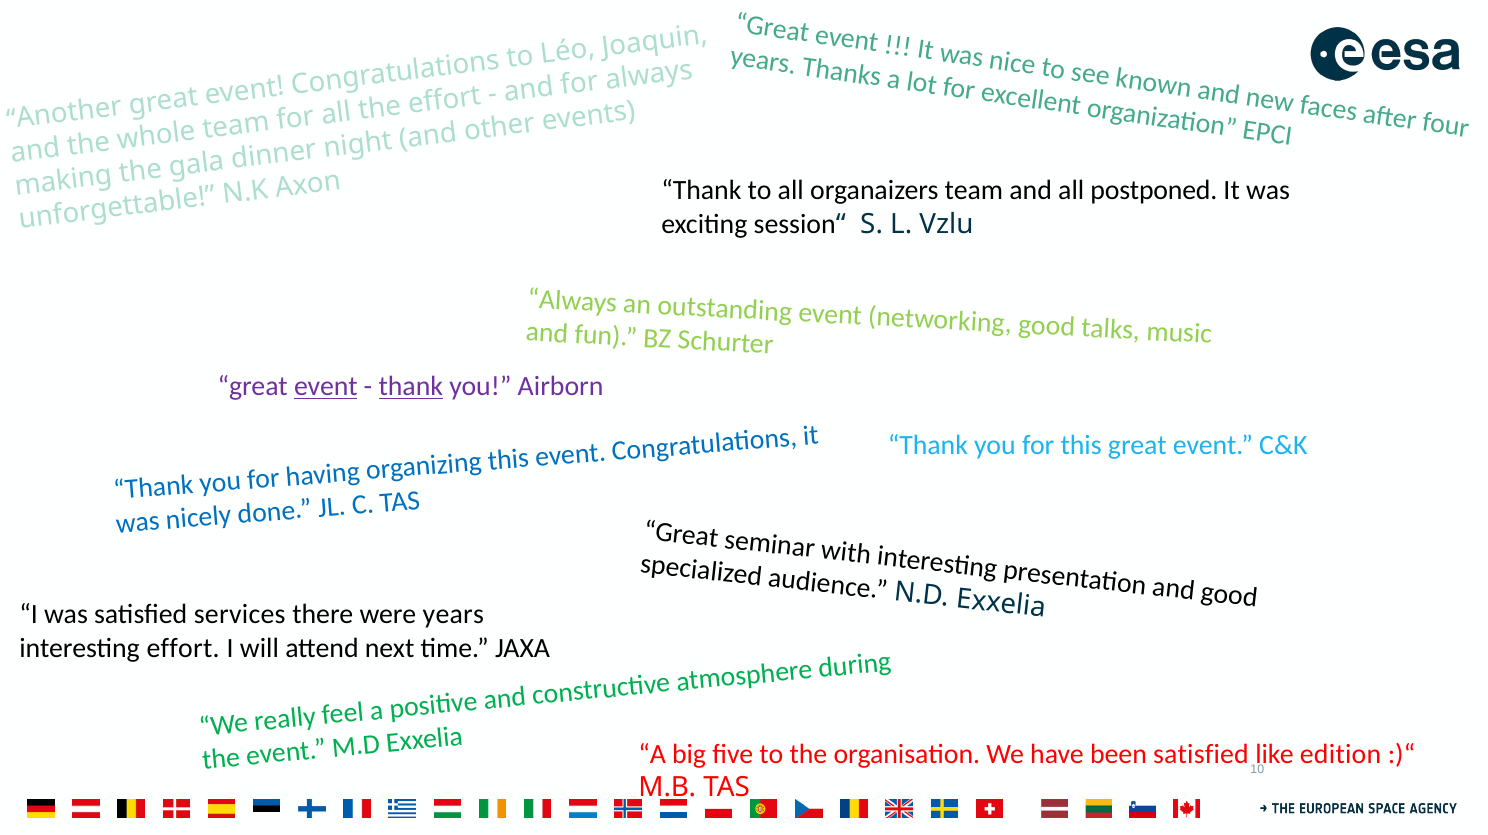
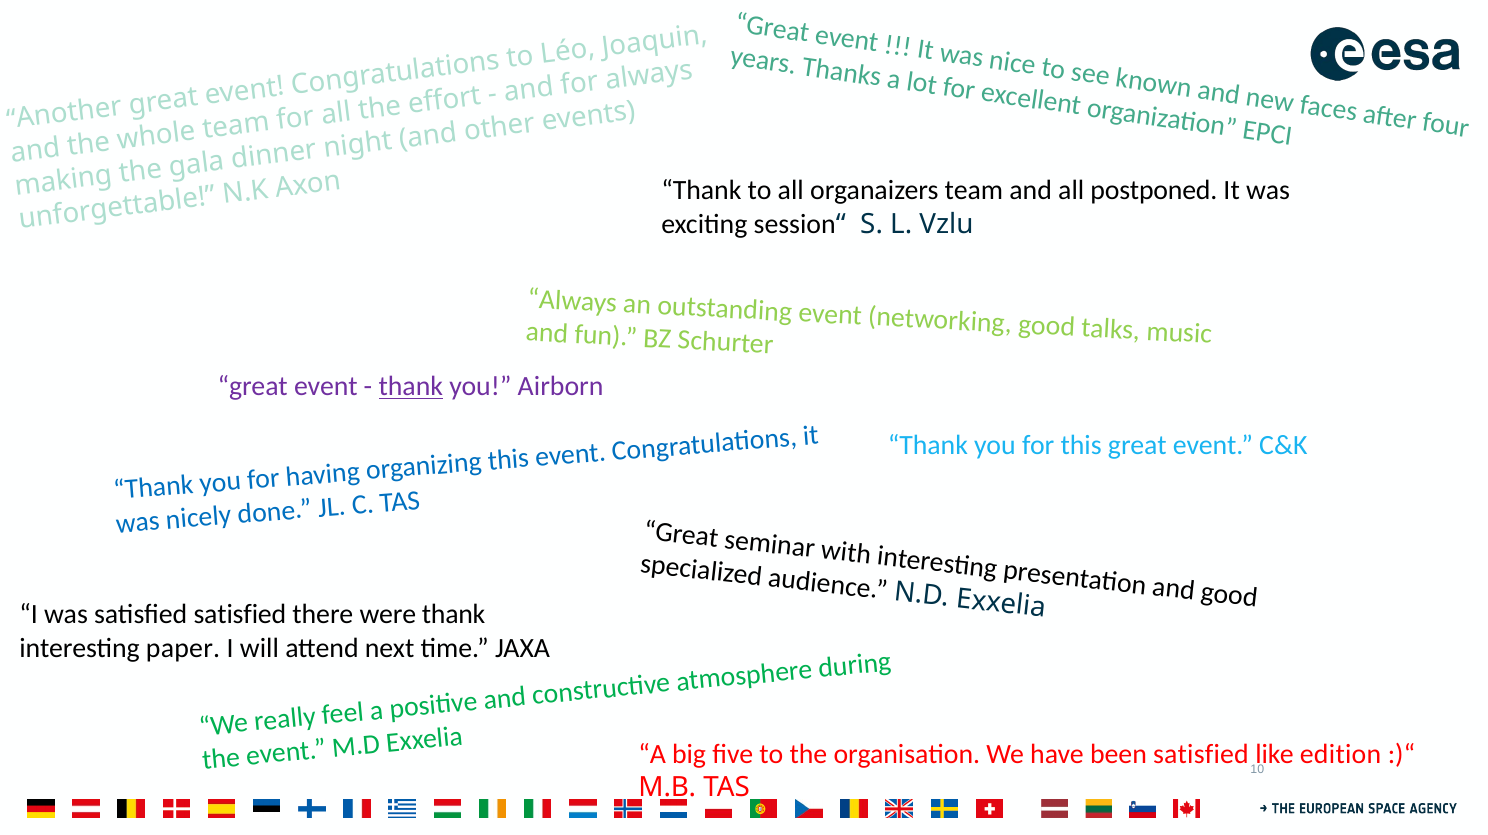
event at (326, 386) underline: present -> none
satisfied services: services -> satisfied
were years: years -> thank
interesting effort: effort -> paper
